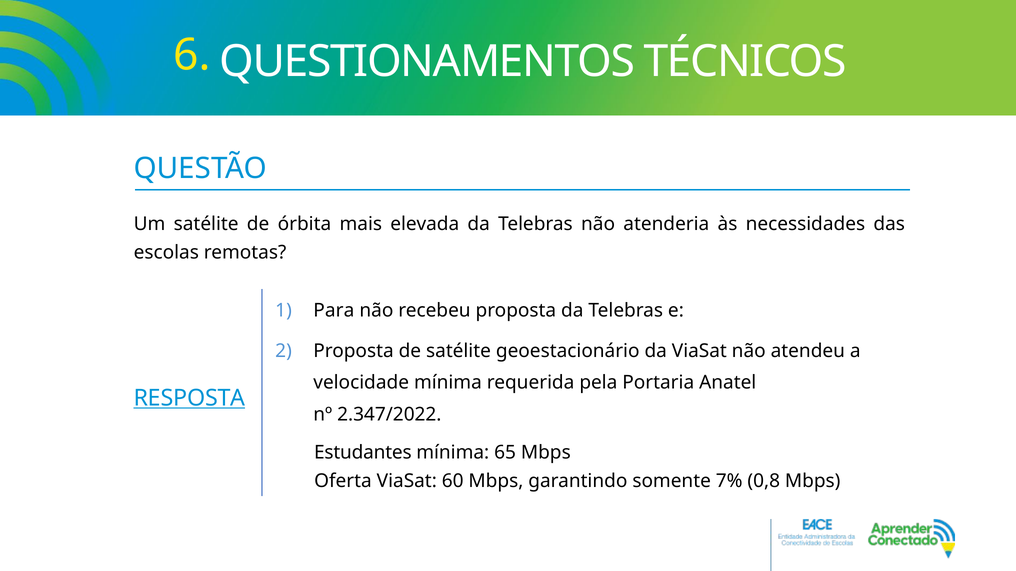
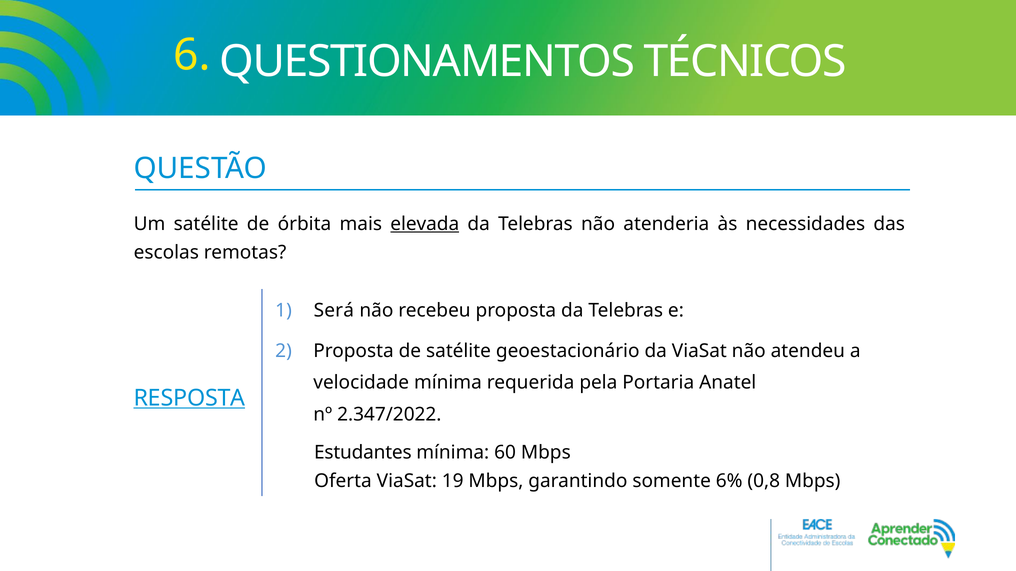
elevada underline: none -> present
Para: Para -> Será
65: 65 -> 60
60: 60 -> 19
7%: 7% -> 6%
